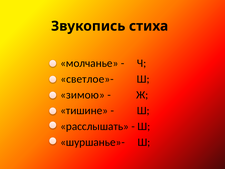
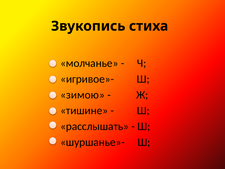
светлое»-: светлое»- -> игривое»-
